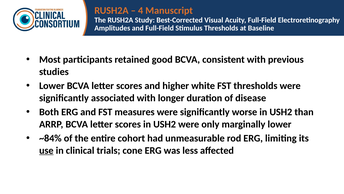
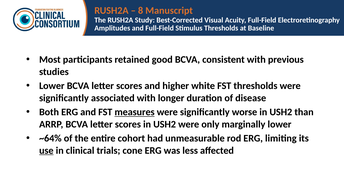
4: 4 -> 8
measures underline: none -> present
~84%: ~84% -> ~64%
